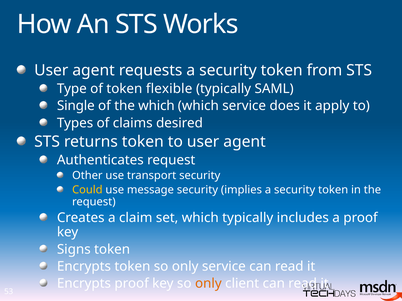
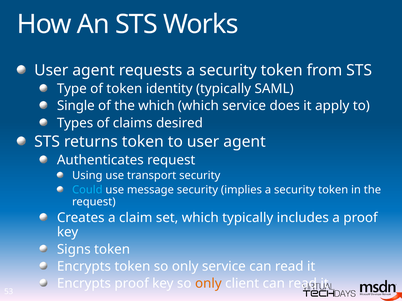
flexible: flexible -> identity
Other: Other -> Using
Could colour: yellow -> light blue
